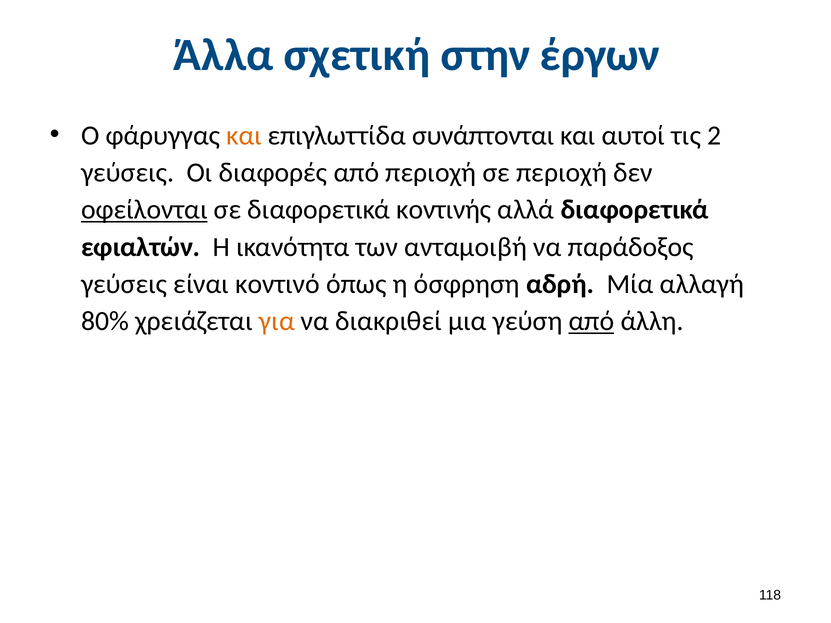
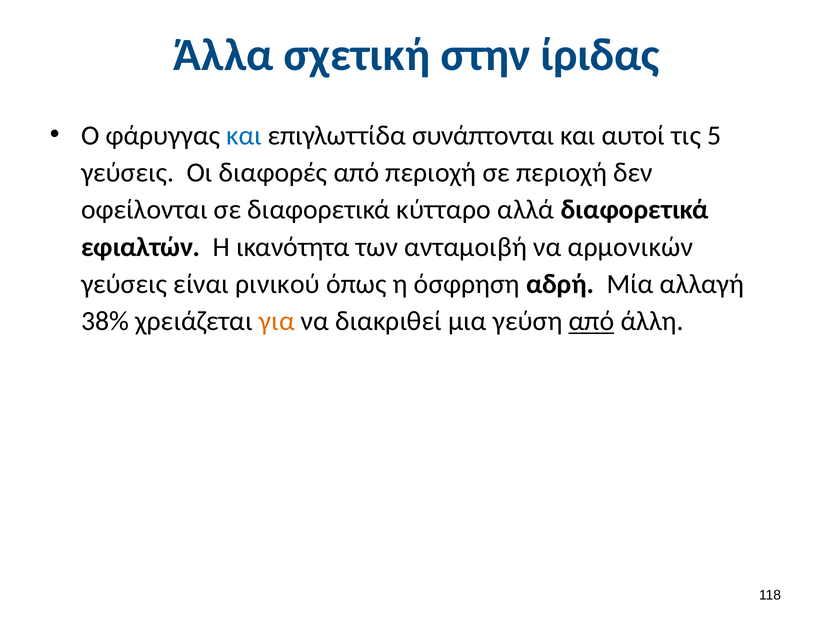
έργων: έργων -> ίριδας
και at (244, 135) colour: orange -> blue
2: 2 -> 5
οφείλονται underline: present -> none
κοντινής: κοντινής -> κύτταρο
παράδοξος: παράδοξος -> αρμονικών
κοντινό: κοντινό -> ρινικού
80%: 80% -> 38%
